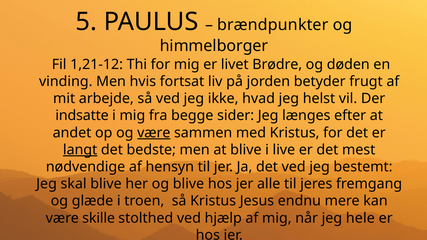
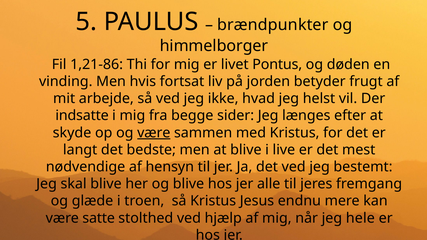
1,21-12: 1,21-12 -> 1,21-86
Brødre: Brødre -> Pontus
andet: andet -> skyde
langt underline: present -> none
skille: skille -> satte
